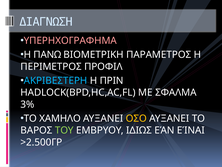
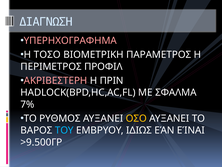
ΠΑΝΩ: ΠΑΝΩ -> ΤΟΣΟ
ΑΚΡΙΒΕΣΤΕΡΗ colour: light blue -> pink
3%: 3% -> 7%
ΧΑΜΗΛΟ: ΧΑΜΗΛΟ -> ΡΥΘΜΟΣ
ΤΟΥ colour: light green -> light blue
>2.500ΓΡ: >2.500ΓΡ -> >9.500ΓΡ
